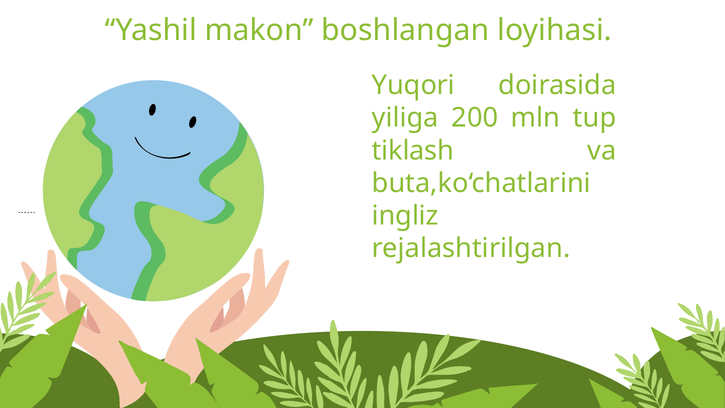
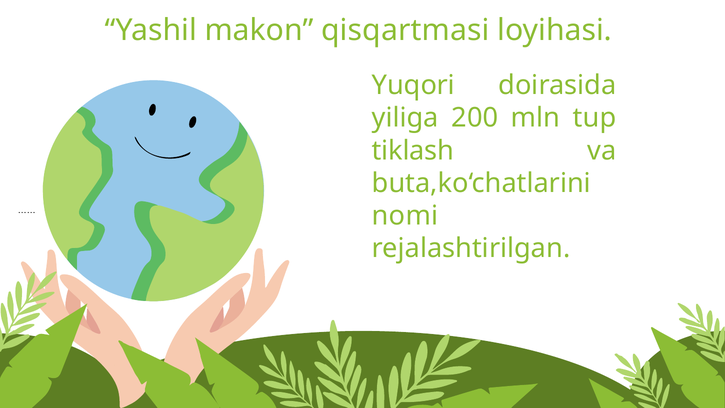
boshlangan: boshlangan -> qisqartmasi
ingliz: ingliz -> nomi
